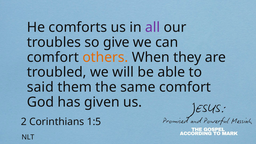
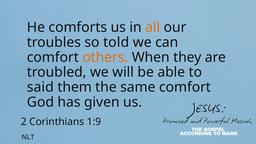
all colour: purple -> orange
give: give -> told
1:5: 1:5 -> 1:9
